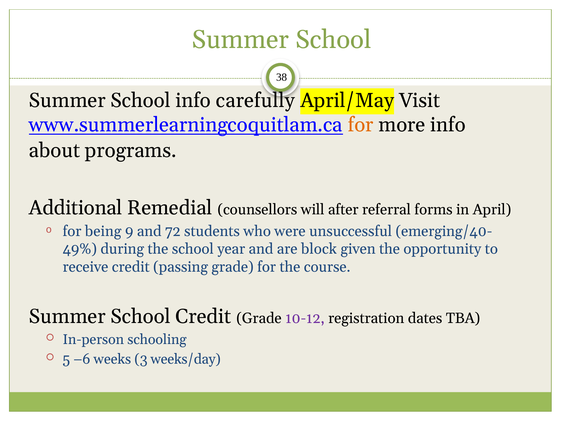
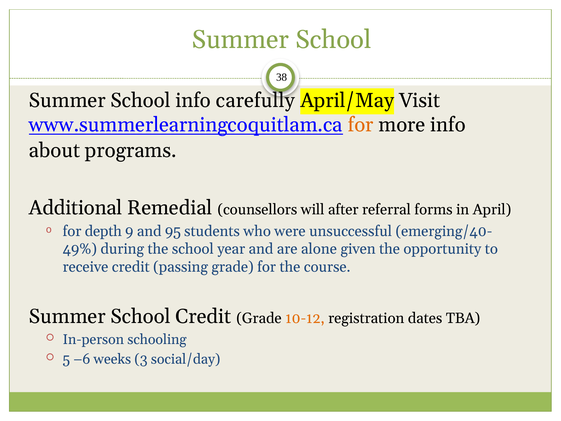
being: being -> depth
72: 72 -> 95
block: block -> alone
10-12 colour: purple -> orange
weeks/day: weeks/day -> social/day
